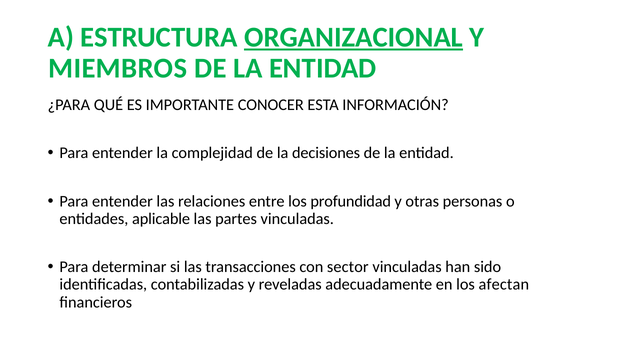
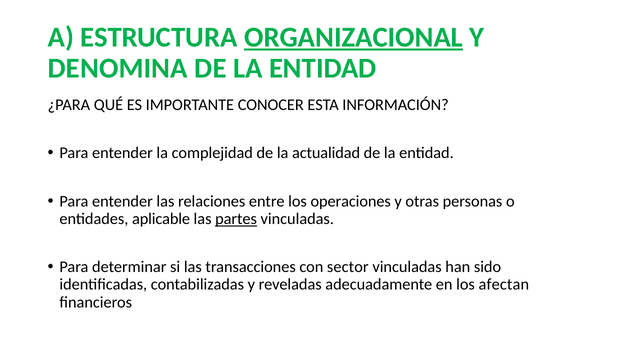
MIEMBROS: MIEMBROS -> DENOMINA
decisiones: decisiones -> actualidad
profundidad: profundidad -> operaciones
partes underline: none -> present
